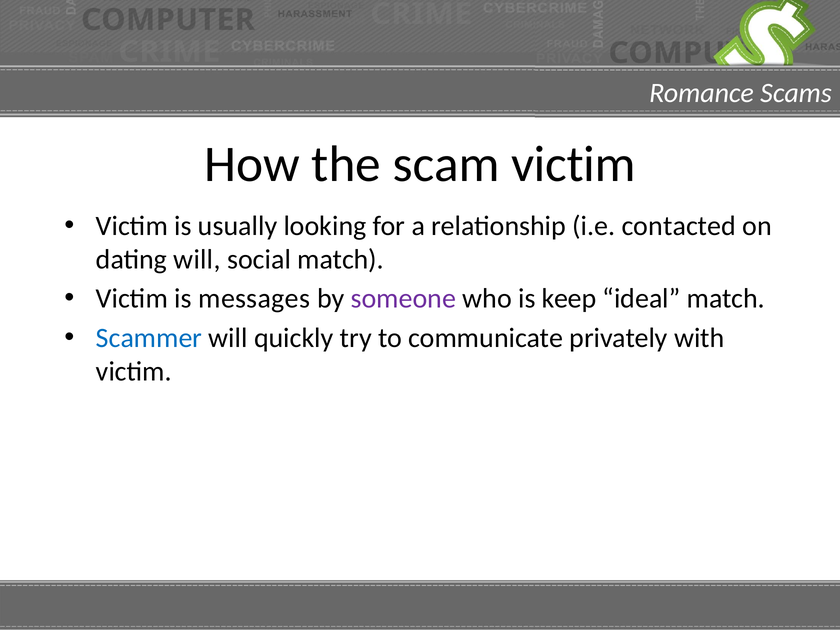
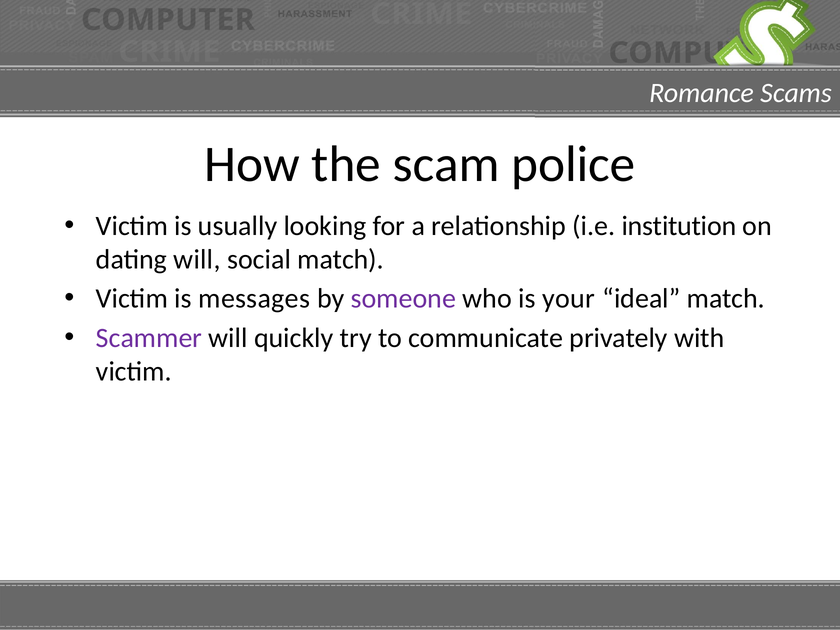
scam victim: victim -> police
contacted: contacted -> institution
keep: keep -> your
Scammer colour: blue -> purple
